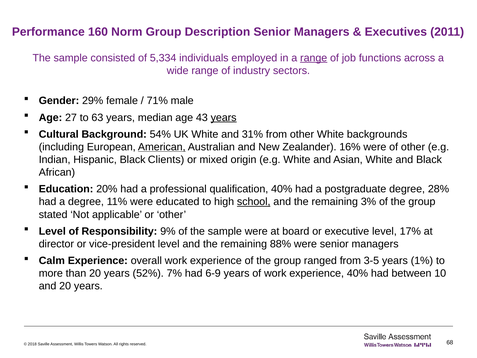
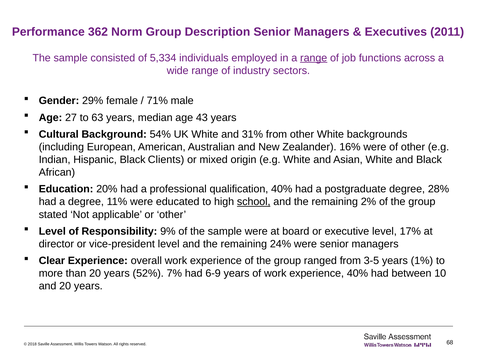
160: 160 -> 362
years at (224, 117) underline: present -> none
American underline: present -> none
3%: 3% -> 2%
88%: 88% -> 24%
Calm: Calm -> Clear
